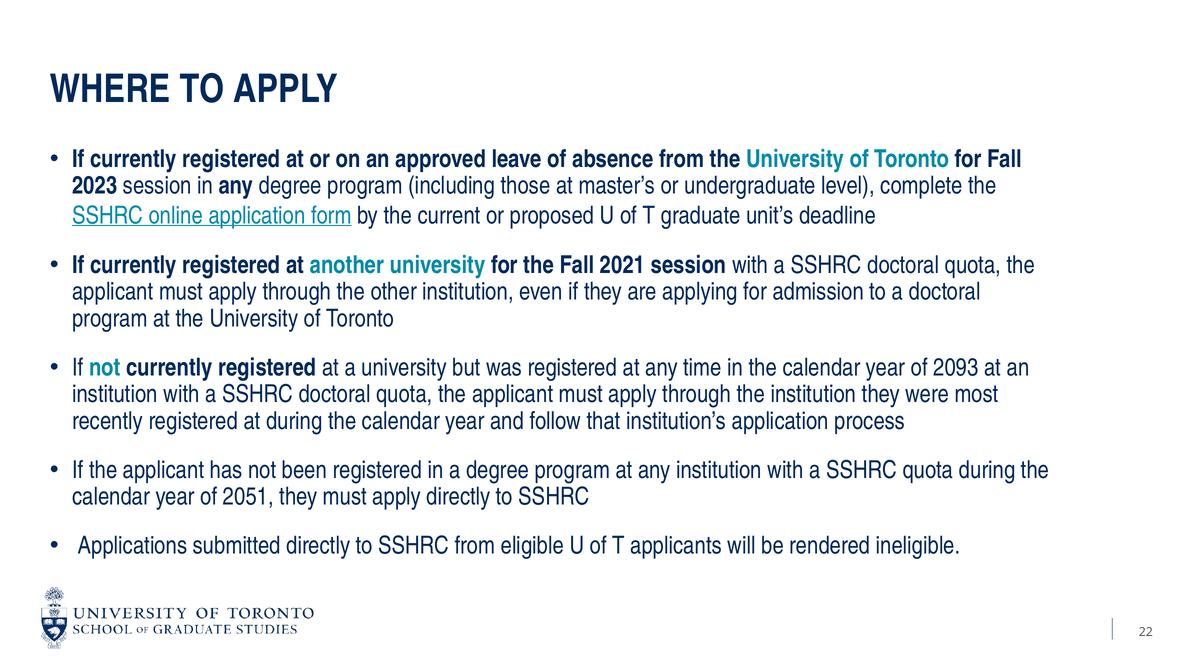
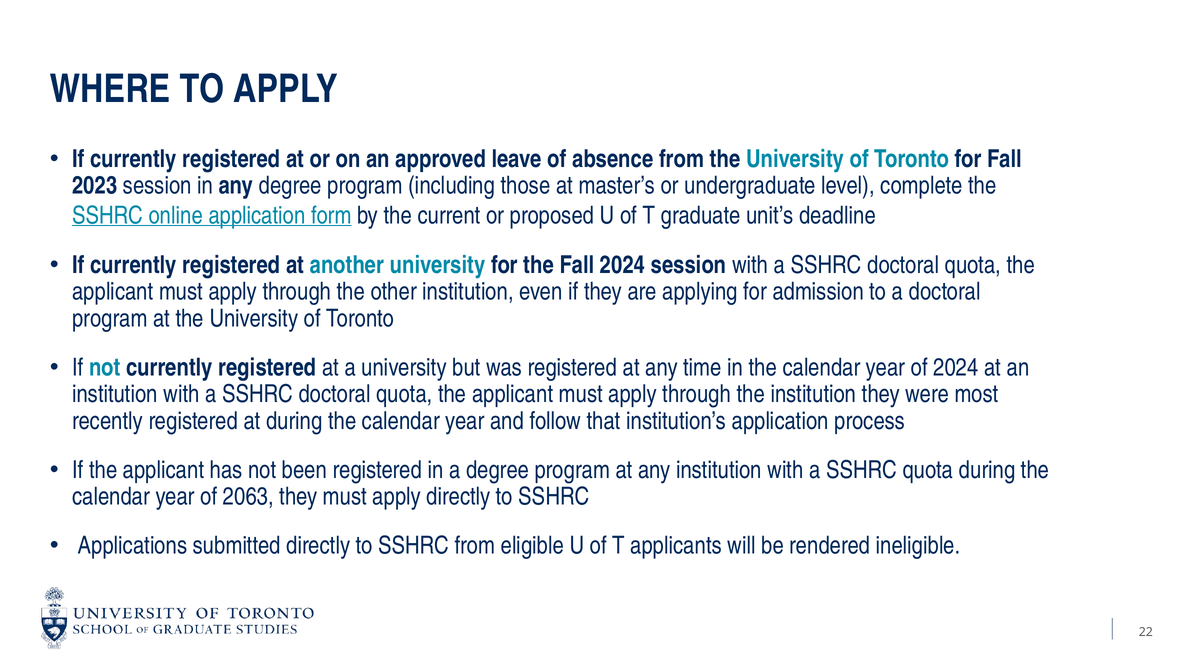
Fall 2021: 2021 -> 2024
of 2093: 2093 -> 2024
2051: 2051 -> 2063
